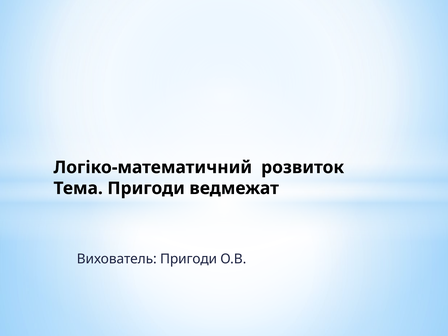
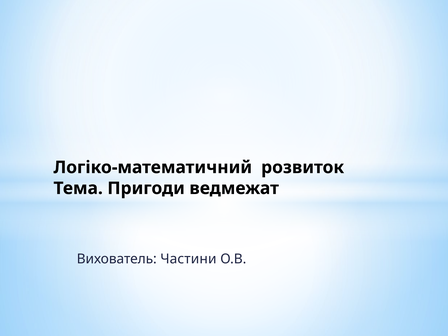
Вихователь Пригоди: Пригоди -> Частини
